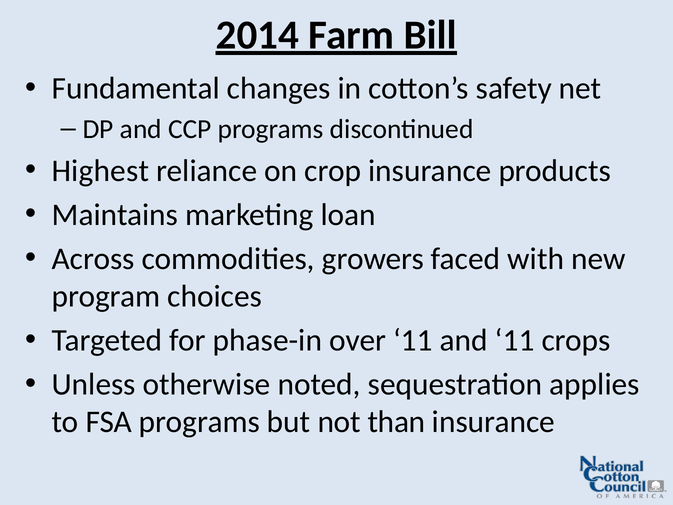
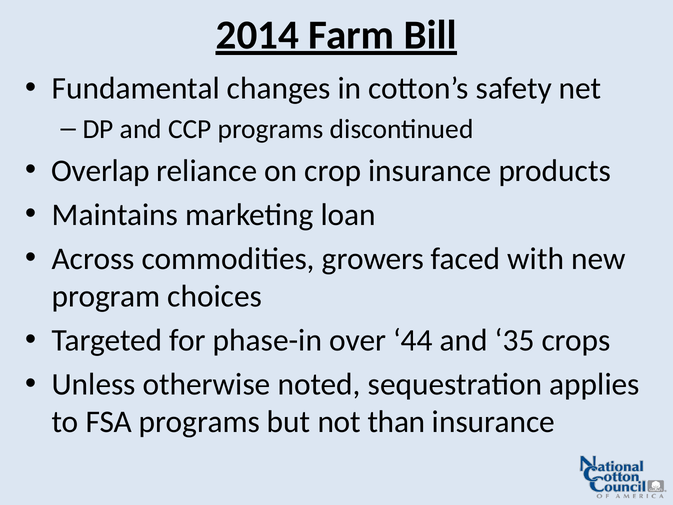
Highest: Highest -> Overlap
over 11: 11 -> 44
and 11: 11 -> 35
